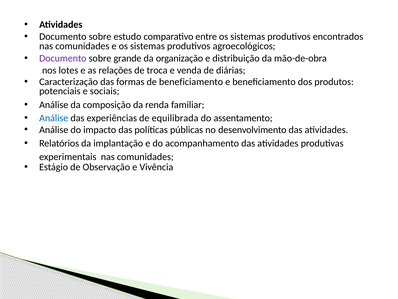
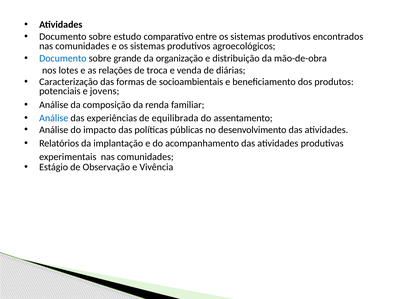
Documento at (63, 58) colour: purple -> blue
de beneficiamento: beneficiamento -> socioambientais
sociais: sociais -> jovens
